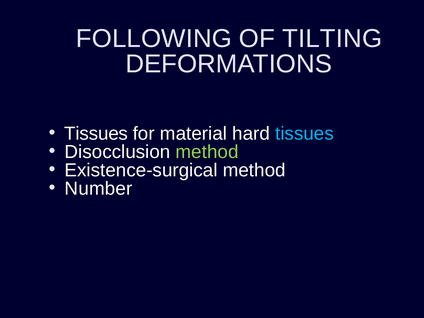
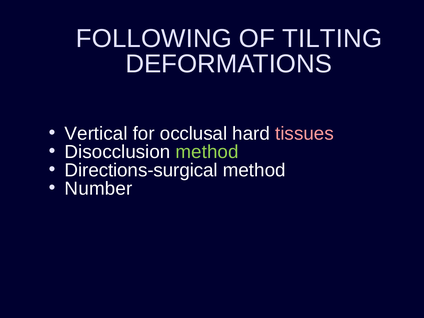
Tissues at (96, 134): Tissues -> Vertical
material: material -> occlusal
tissues at (305, 134) colour: light blue -> pink
Existence-surgical: Existence-surgical -> Directions-surgical
